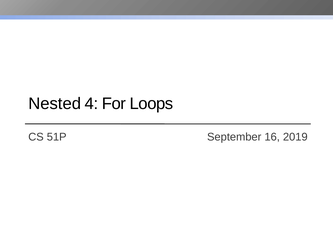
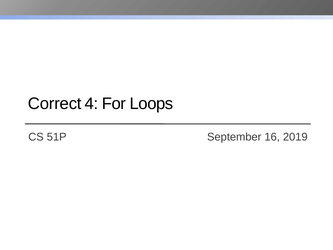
Nested: Nested -> Correct
